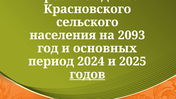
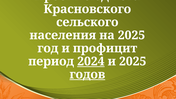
на 2093: 2093 -> 2025
основных: основных -> профицит
2024 underline: none -> present
